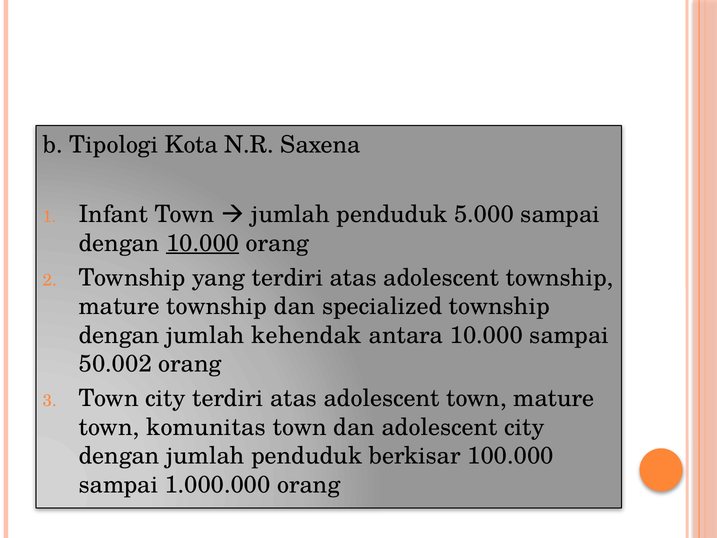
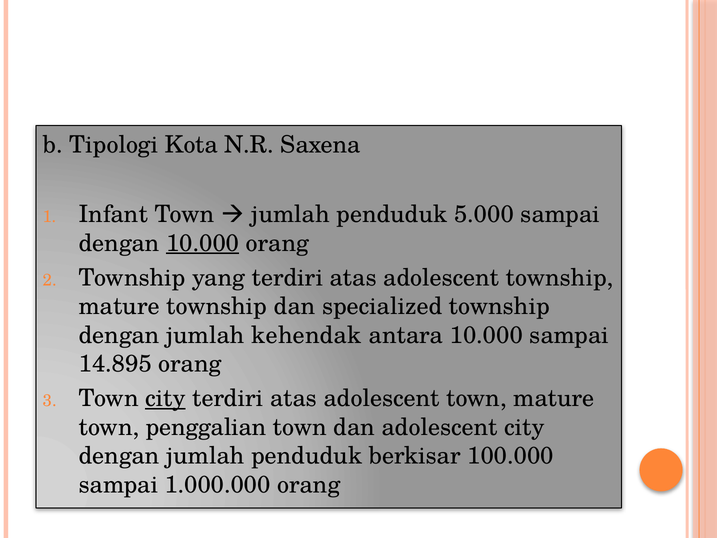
50.002: 50.002 -> 14.895
city at (165, 398) underline: none -> present
komunitas: komunitas -> penggalian
